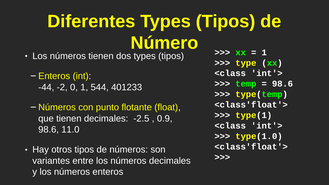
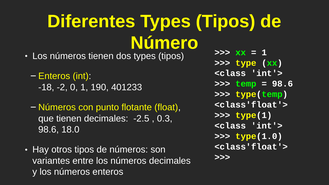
-44: -44 -> -18
544: 544 -> 190
0.9: 0.9 -> 0.3
11.0: 11.0 -> 18.0
